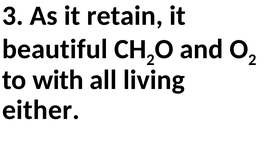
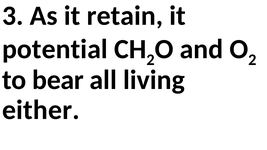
beautiful: beautiful -> potential
with: with -> bear
